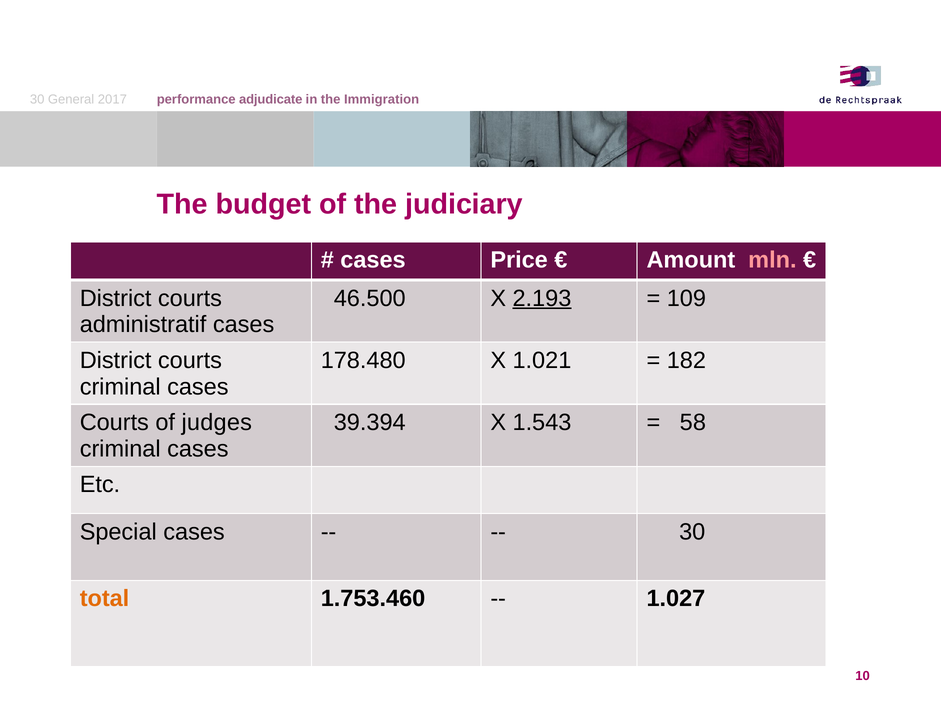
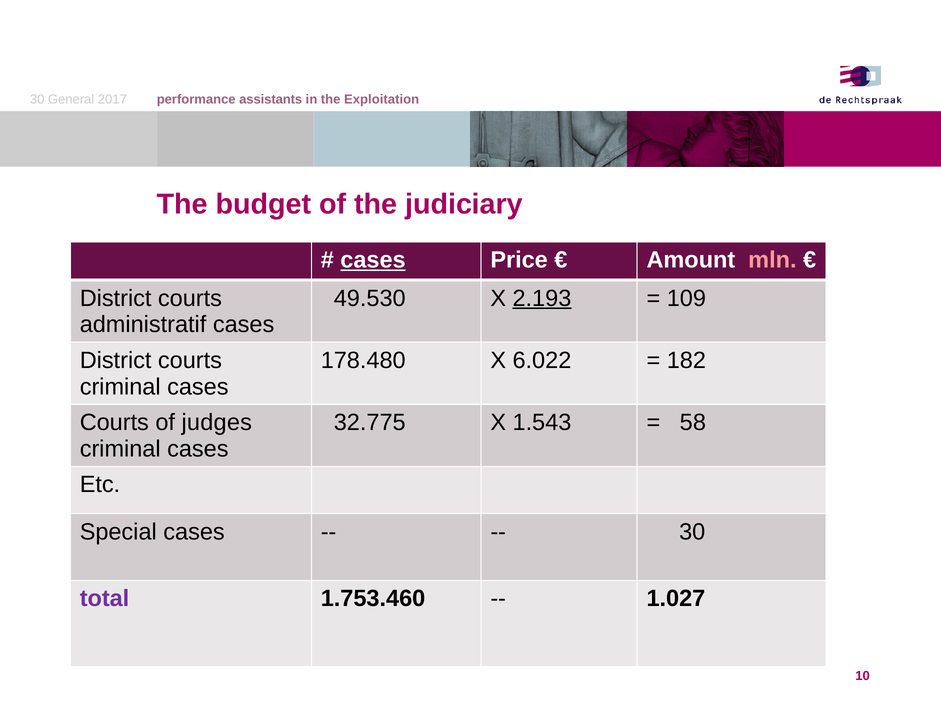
adjudicate: adjudicate -> assistants
Immigration: Immigration -> Exploitation
cases at (373, 260) underline: none -> present
46.500: 46.500 -> 49.530
1.021: 1.021 -> 6.022
39.394: 39.394 -> 32.775
total colour: orange -> purple
